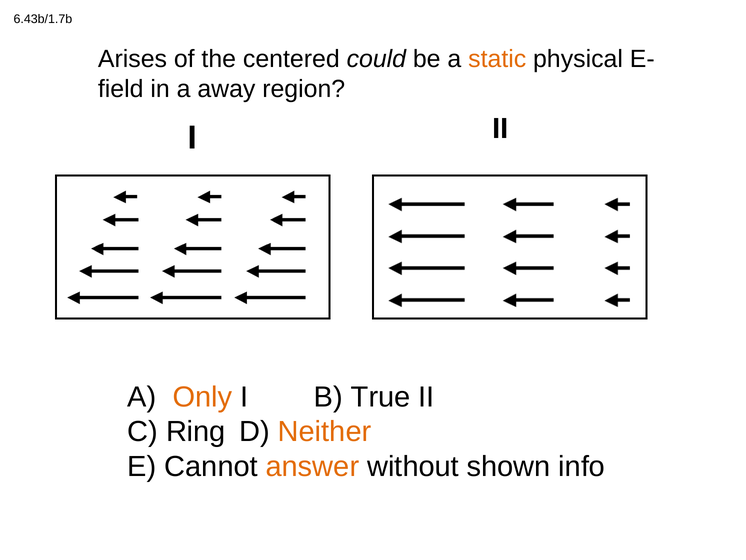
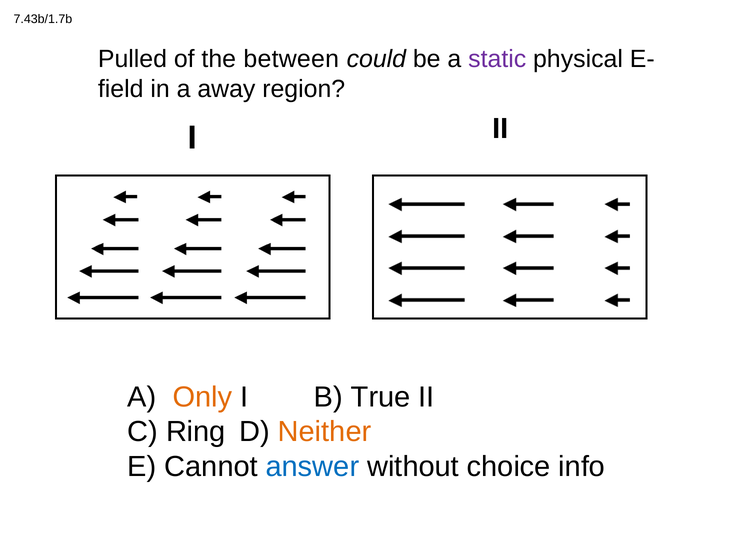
6.43b/1.7b: 6.43b/1.7b -> 7.43b/1.7b
Arises: Arises -> Pulled
centered: centered -> between
static colour: orange -> purple
answer colour: orange -> blue
shown: shown -> choice
